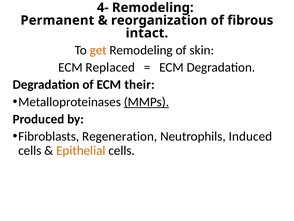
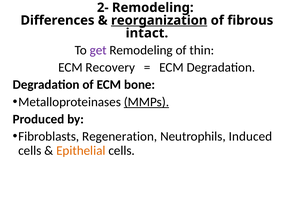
4-: 4- -> 2-
Permanent: Permanent -> Differences
reorganization underline: none -> present
get colour: orange -> purple
skin: skin -> thin
Replaced: Replaced -> Recovery
their: their -> bone
